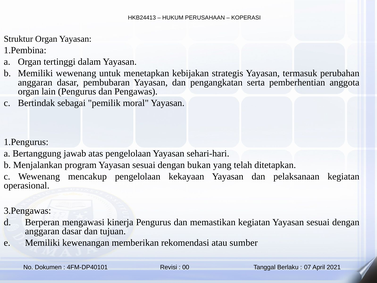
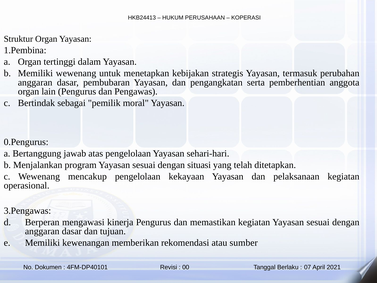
1.Pengurus: 1.Pengurus -> 0.Pengurus
bukan: bukan -> situasi
